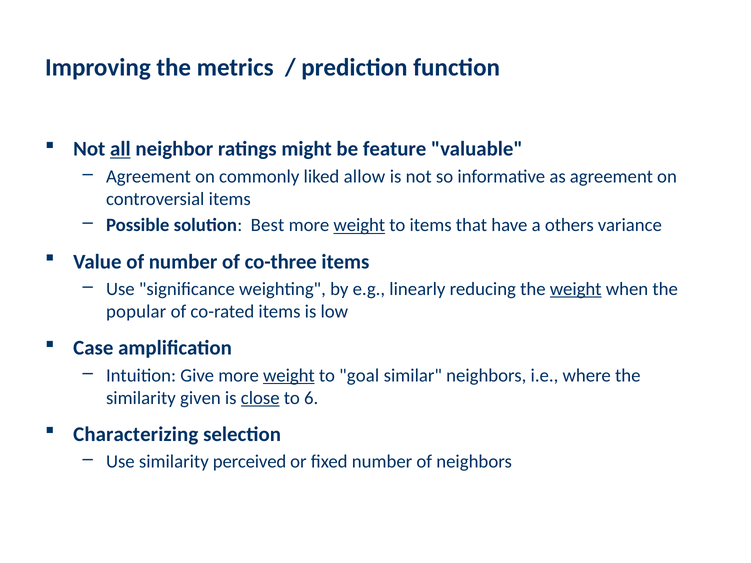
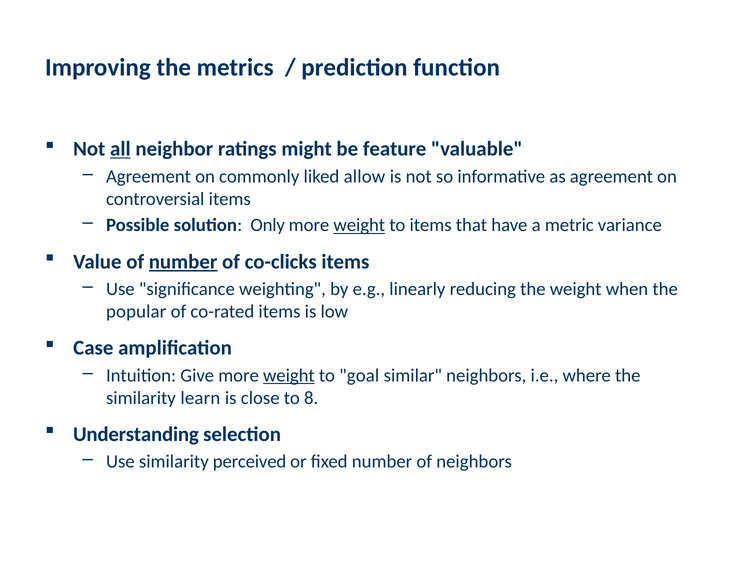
Best: Best -> Only
others: others -> metric
number at (183, 262) underline: none -> present
co-three: co-three -> co-clicks
weight at (576, 289) underline: present -> none
given: given -> learn
close underline: present -> none
6: 6 -> 8
Characterizing: Characterizing -> Understanding
